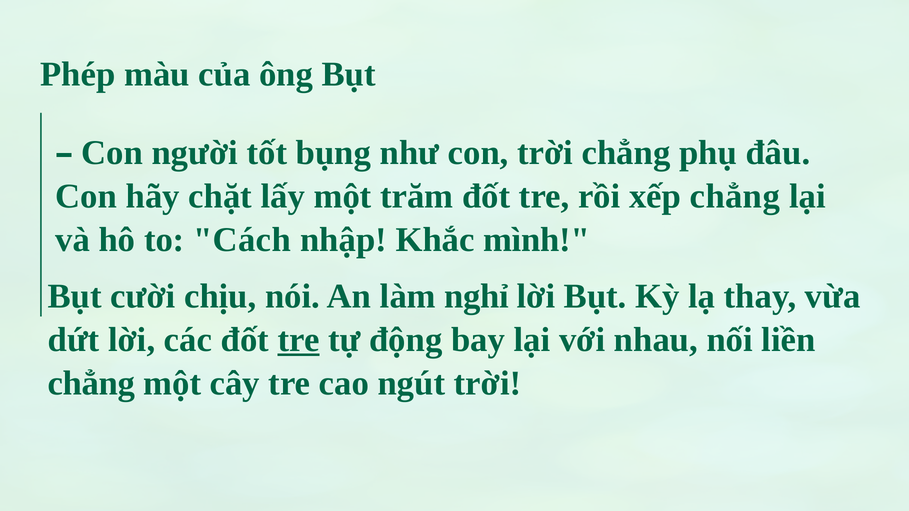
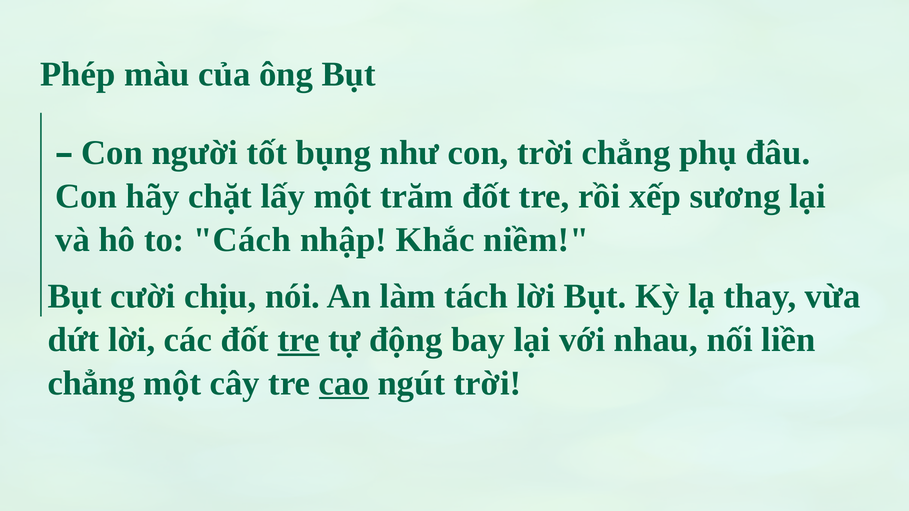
xếp chẳng: chẳng -> sương
mình: mình -> niềm
nghỉ: nghỉ -> tách
cao underline: none -> present
